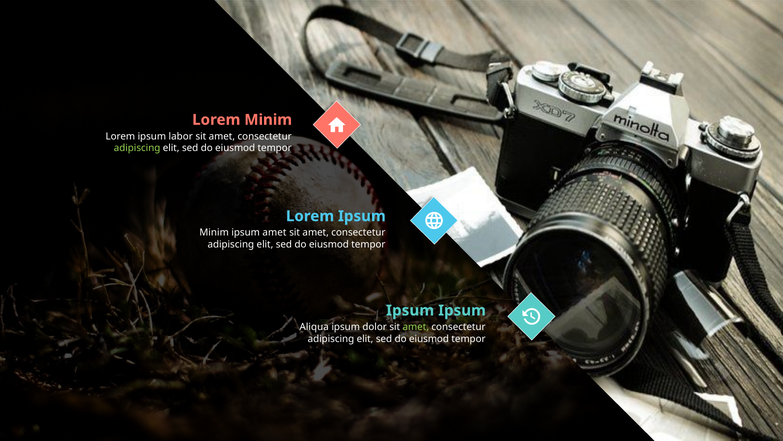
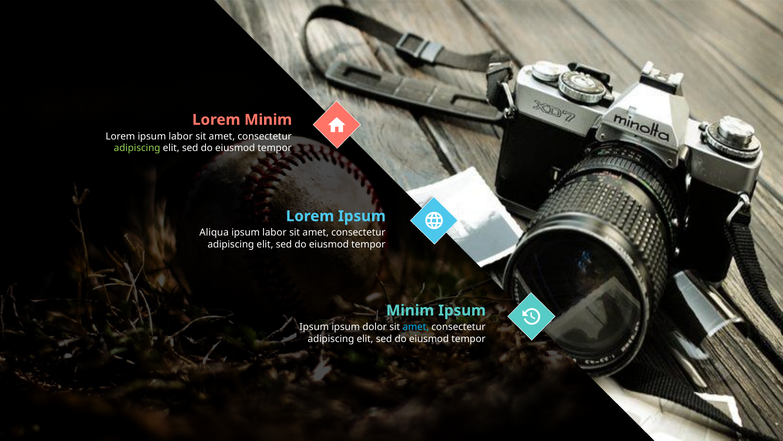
Minim at (214, 232): Minim -> Aliqua
amet at (274, 232): amet -> labor
Ipsum at (410, 310): Ipsum -> Minim
Aliqua at (314, 327): Aliqua -> Ipsum
amet at (416, 327) colour: light green -> light blue
